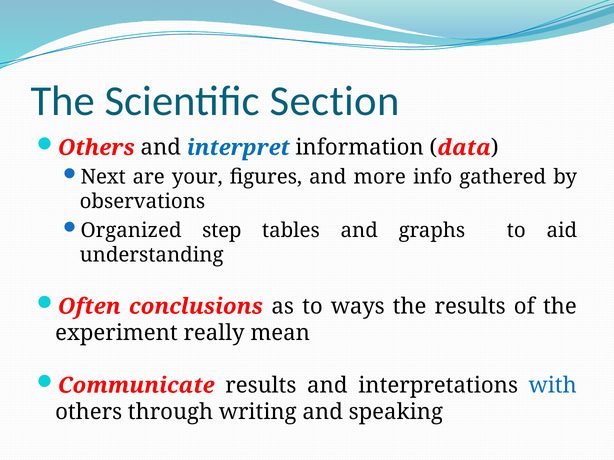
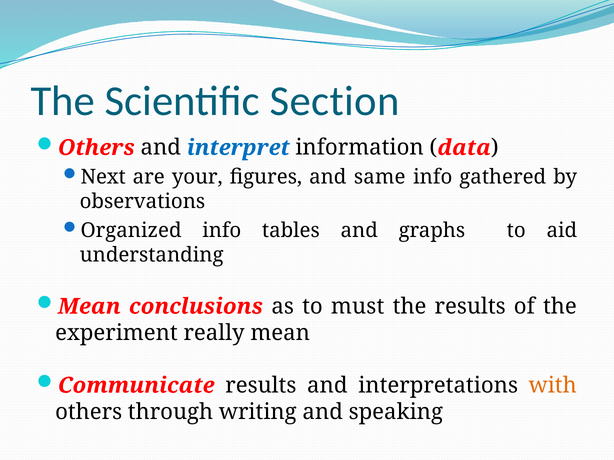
more: more -> same
Organized step: step -> info
Often at (89, 307): Often -> Mean
ways: ways -> must
with colour: blue -> orange
